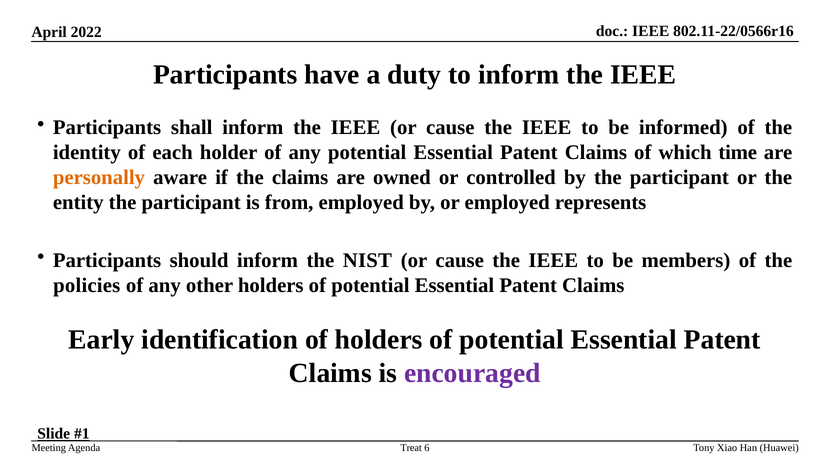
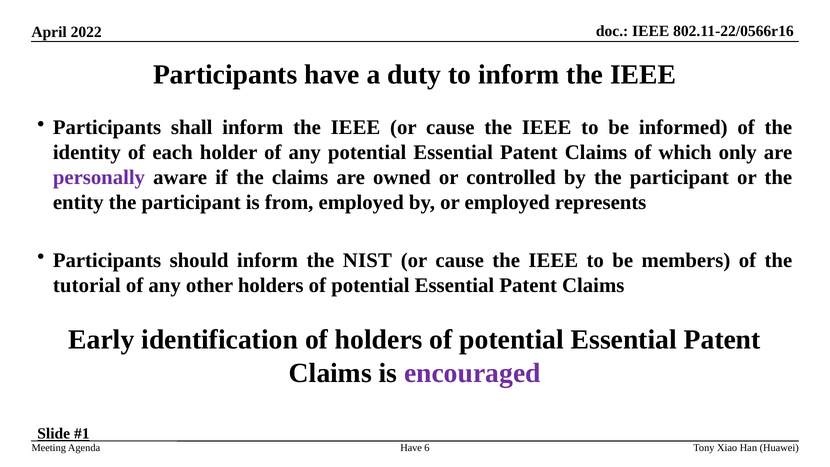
time: time -> only
personally colour: orange -> purple
policies: policies -> tutorial
Treat at (411, 448): Treat -> Have
